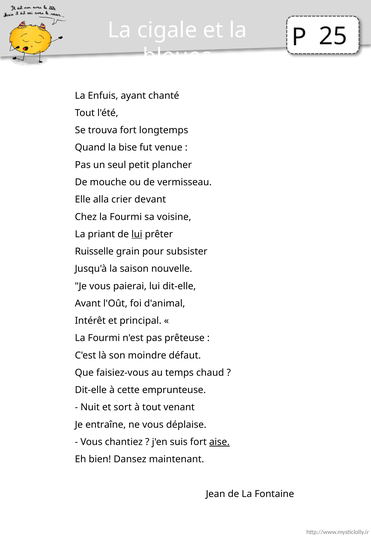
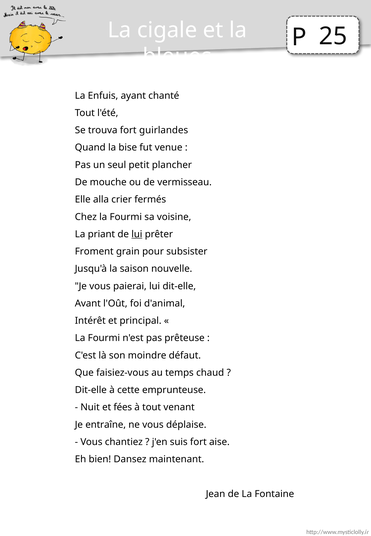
longtemps: longtemps -> guirlandes
devant: devant -> fermés
Ruisselle: Ruisselle -> Froment
sort: sort -> fées
aise underline: present -> none
